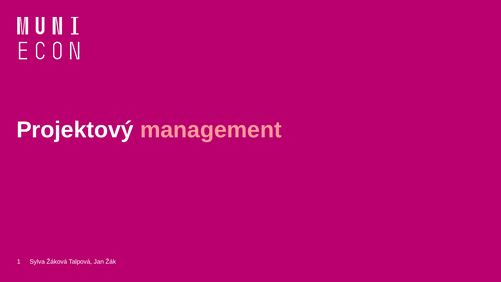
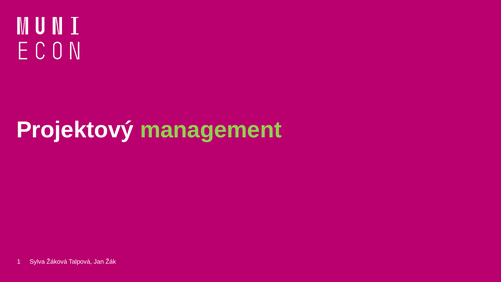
management colour: pink -> light green
